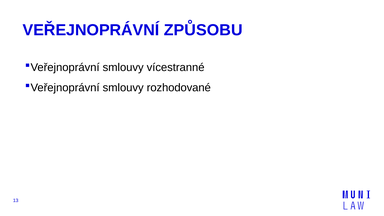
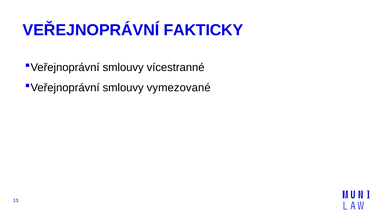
ZPŮSOBU: ZPŮSOBU -> FAKTICKY
rozhodované: rozhodované -> vymezované
